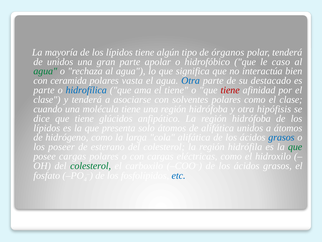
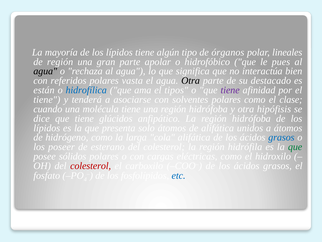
polar tenderá: tenderá -> lineales
de unidos: unidos -> región
caso: caso -> pues
agua at (45, 71) colour: green -> black
ceramida: ceramida -> referidos
Otra at (191, 81) colour: blue -> black
parte at (44, 90): parte -> están
el tiene: tiene -> tipos
tiene at (230, 90) colour: red -> purple
clase at (47, 99): clase -> tiene
posee cargas: cargas -> sólidos
colesterol at (91, 166) colour: green -> red
